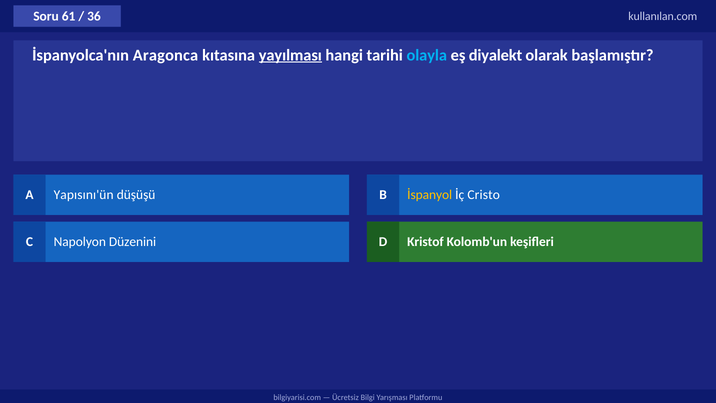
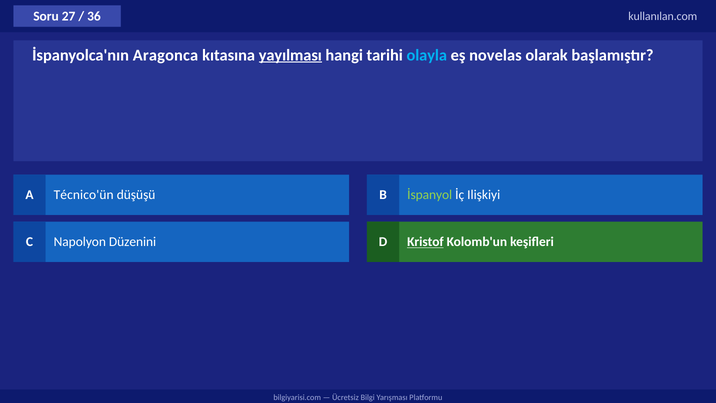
61: 61 -> 27
diyalekt: diyalekt -> novelas
Yapısını'ün: Yapısını'ün -> Técnico'ün
İspanyol colour: yellow -> light green
Cristo: Cristo -> Ilişkiyi
Kristof underline: none -> present
